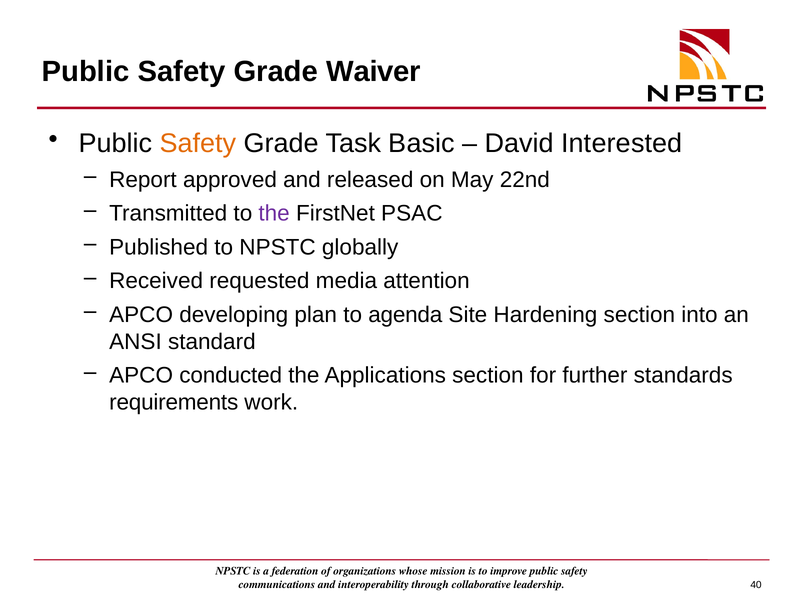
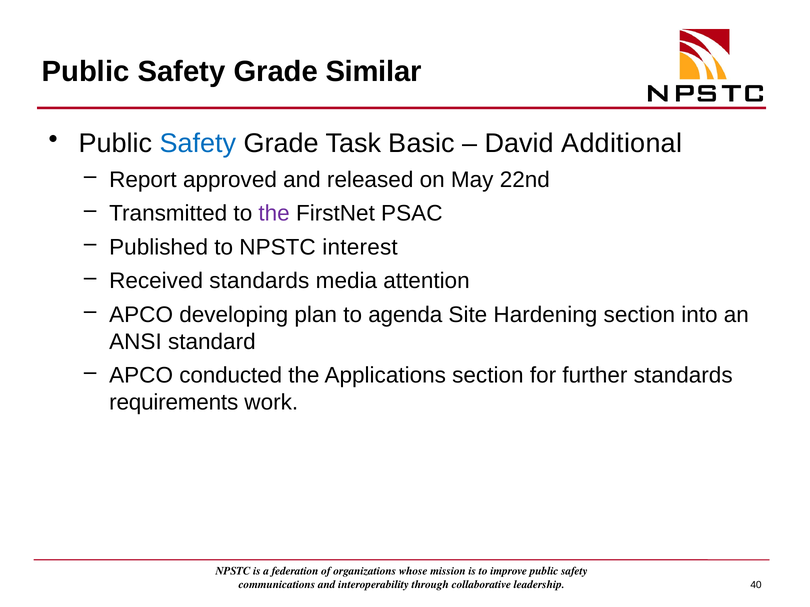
Waiver: Waiver -> Similar
Safety at (198, 144) colour: orange -> blue
Interested: Interested -> Additional
globally: globally -> interest
Received requested: requested -> standards
